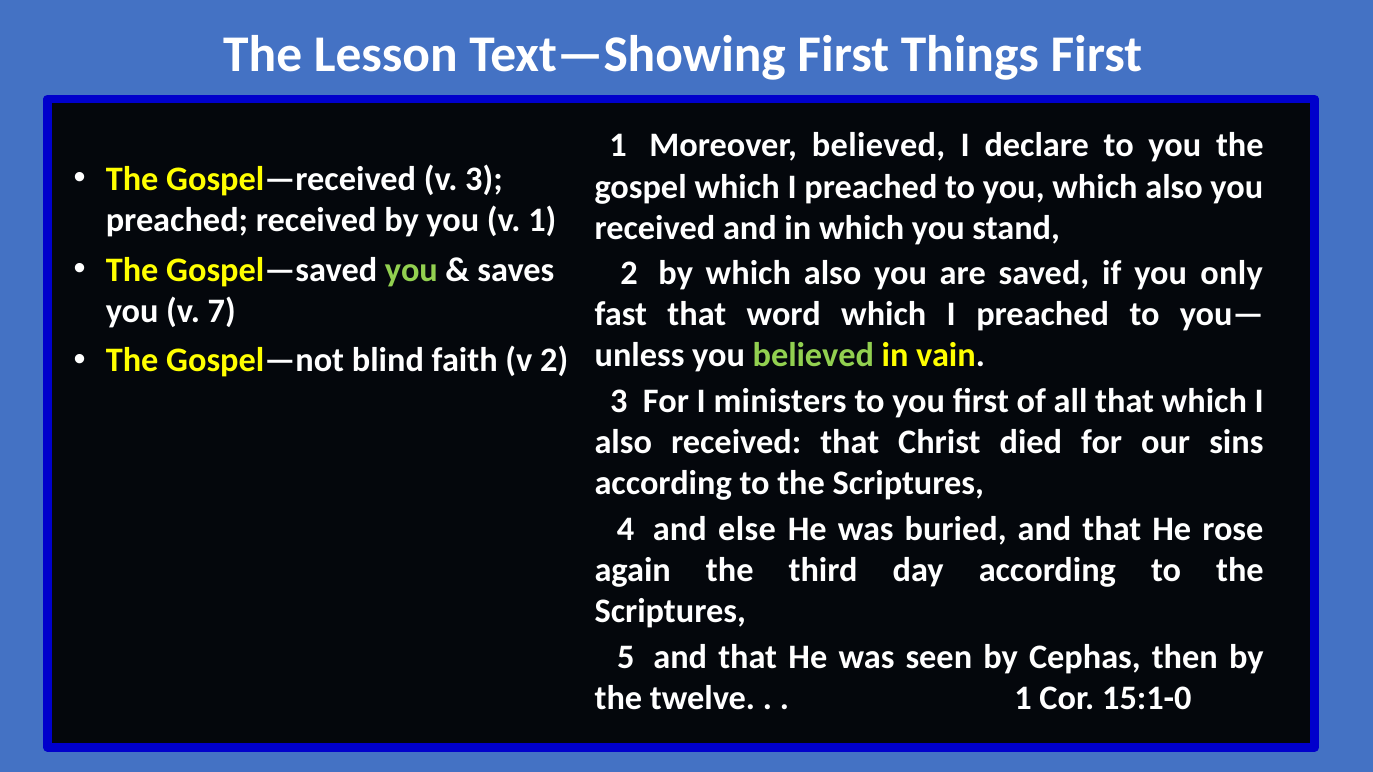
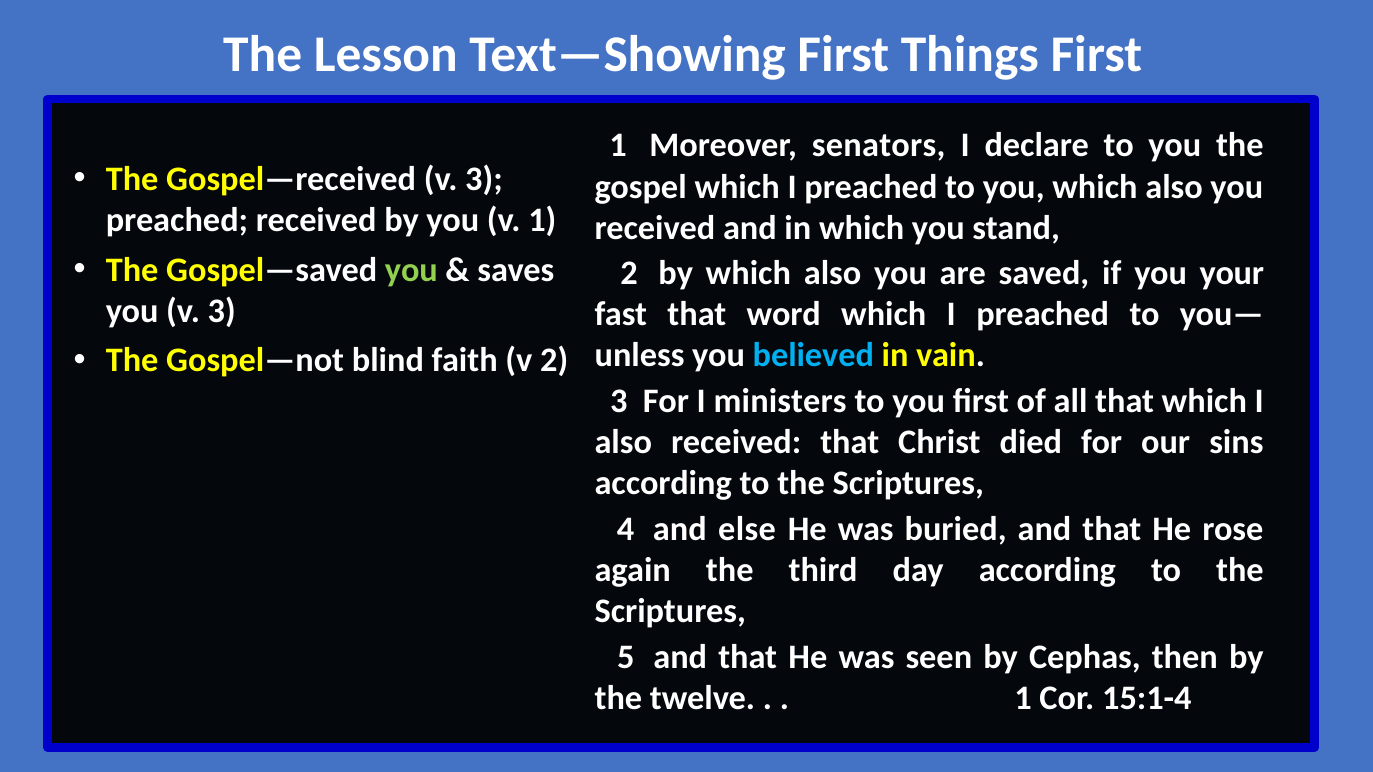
Moreover believed: believed -> senators
only: only -> your
you v 7: 7 -> 3
believed at (813, 356) colour: light green -> light blue
15:1-0: 15:1-0 -> 15:1-4
